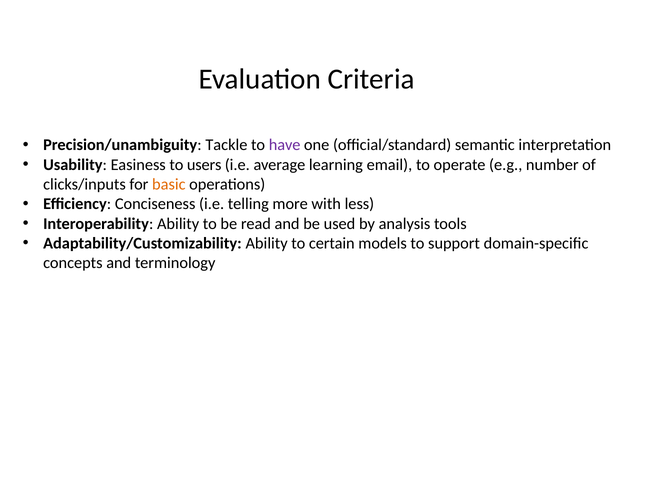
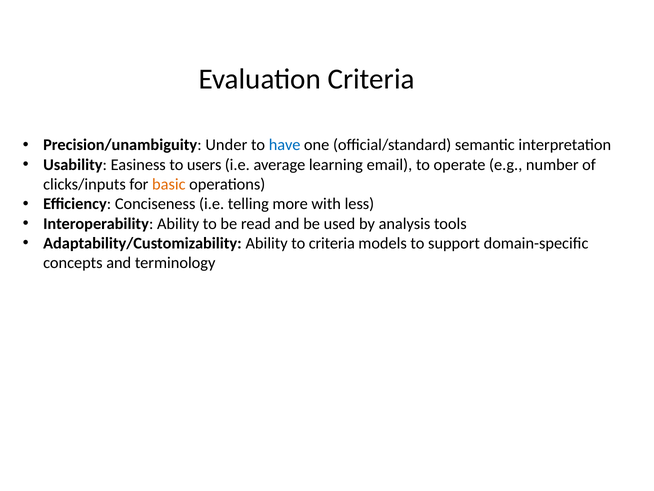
Tackle: Tackle -> Under
have colour: purple -> blue
to certain: certain -> criteria
